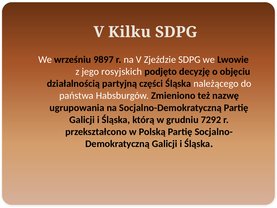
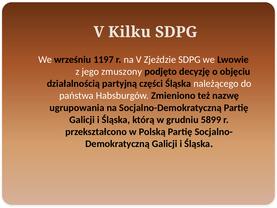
9897: 9897 -> 1197
rosyjskich: rosyjskich -> zmuszony
7292: 7292 -> 5899
